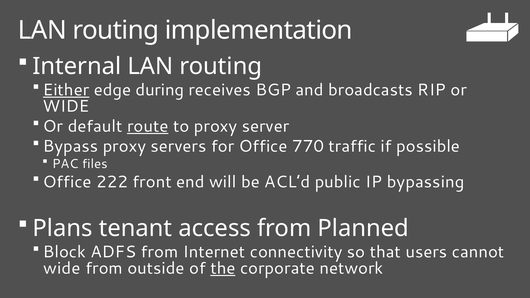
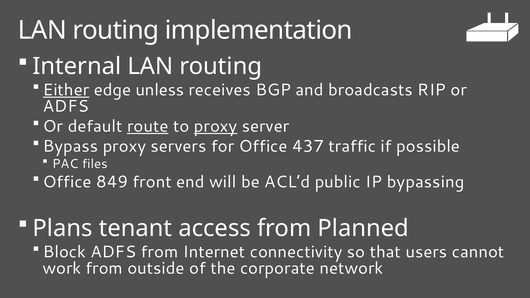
during: during -> unless
WIDE at (66, 106): WIDE -> ADFS
proxy at (216, 126) underline: none -> present
770: 770 -> 437
222: 222 -> 849
wide at (62, 268): wide -> work
the underline: present -> none
